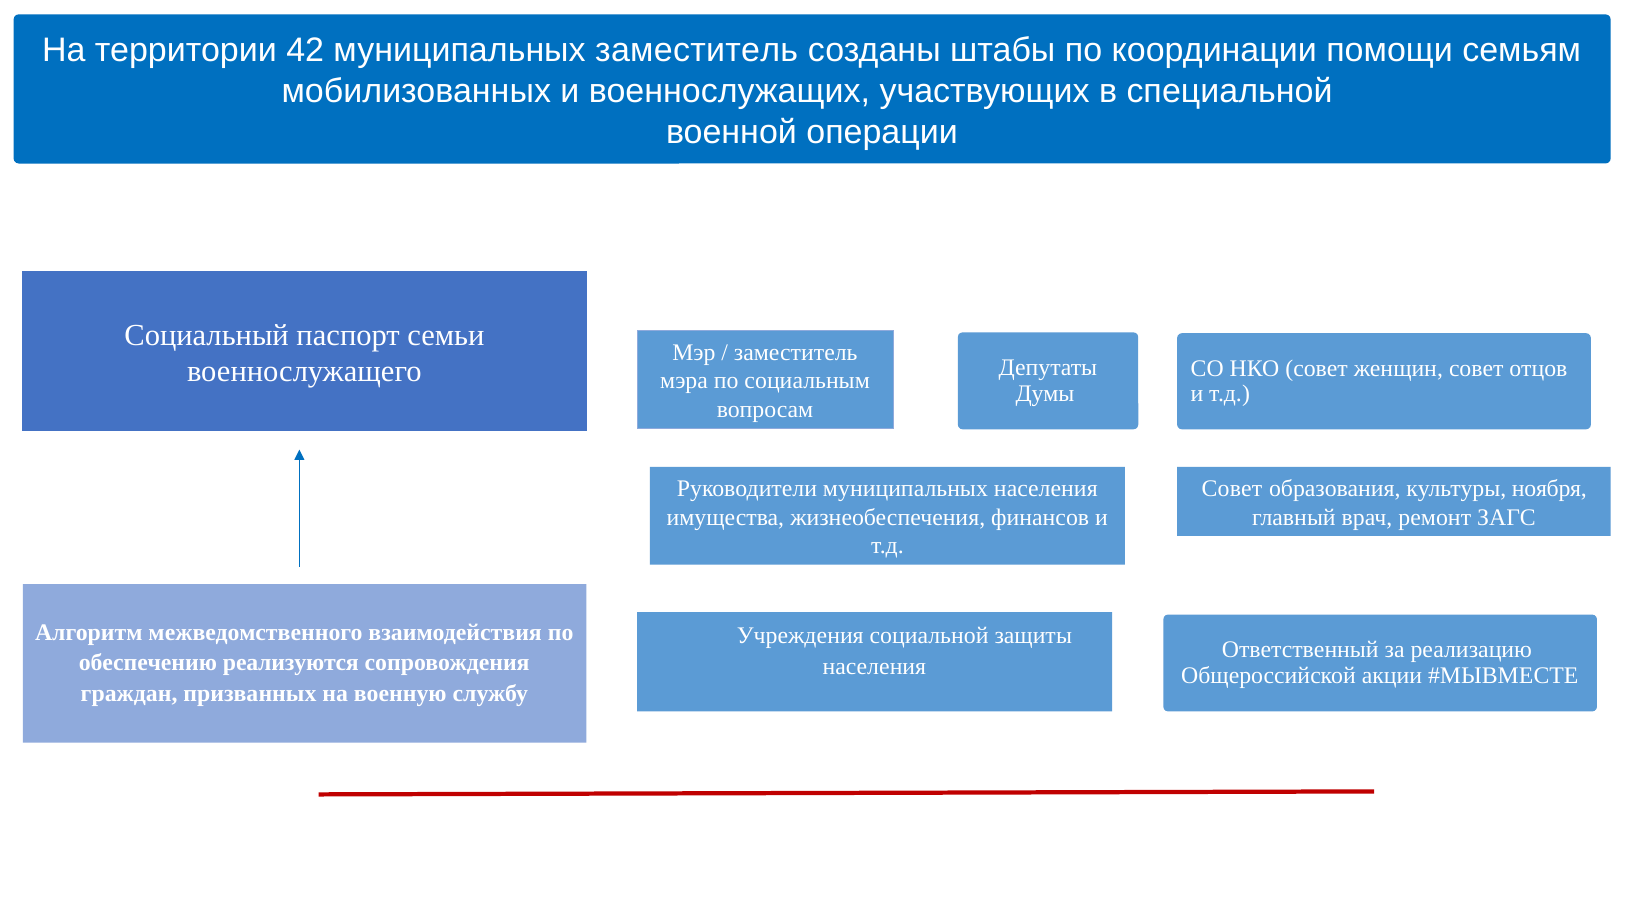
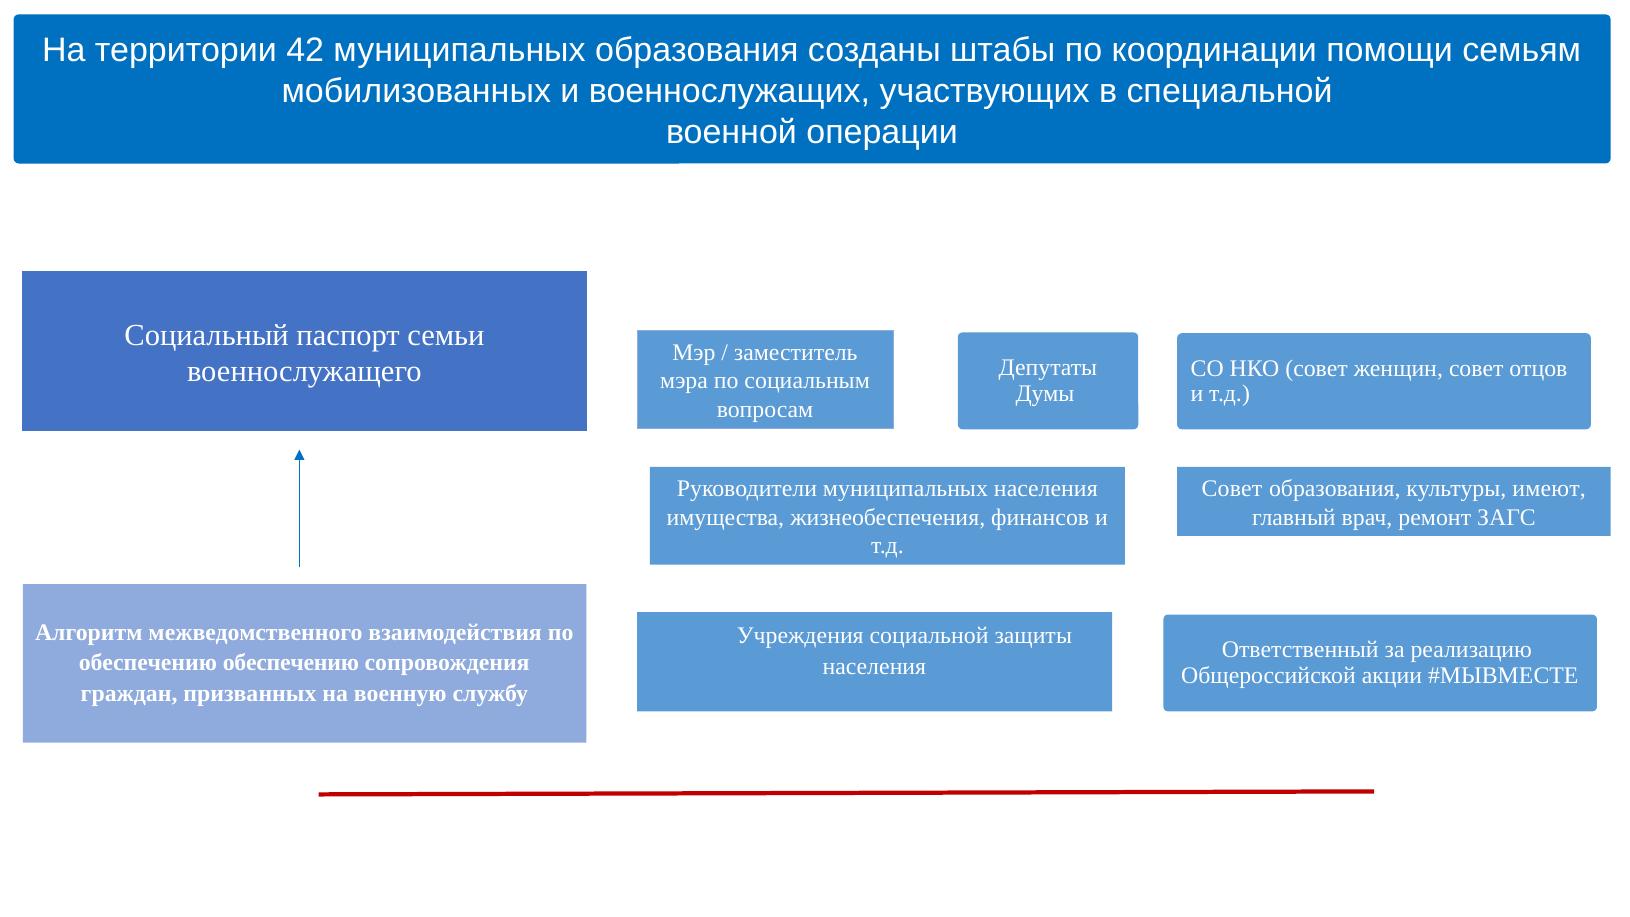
муниципальных заместитель: заместитель -> образования
ноября: ноября -> имеют
обеспечению реализуются: реализуются -> обеспечению
